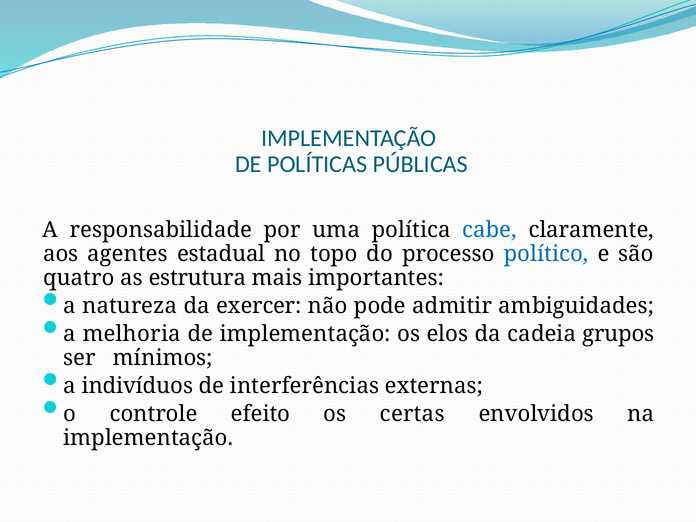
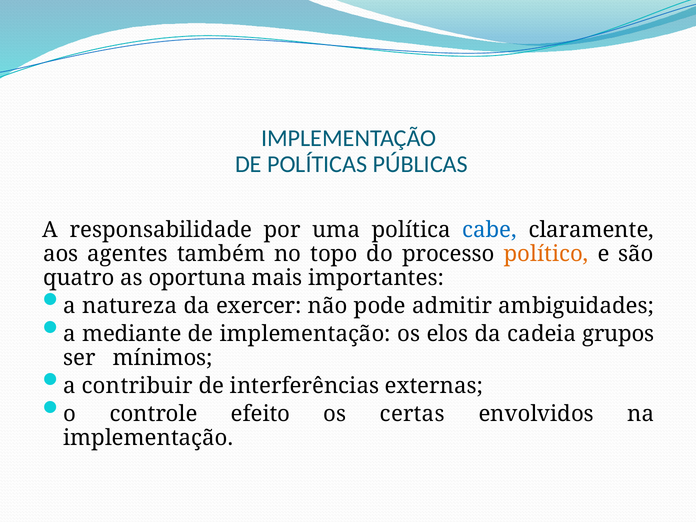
estadual: estadual -> também
político colour: blue -> orange
estrutura: estrutura -> oportuna
melhoria: melhoria -> mediante
indivíduos: indivíduos -> contribuir
